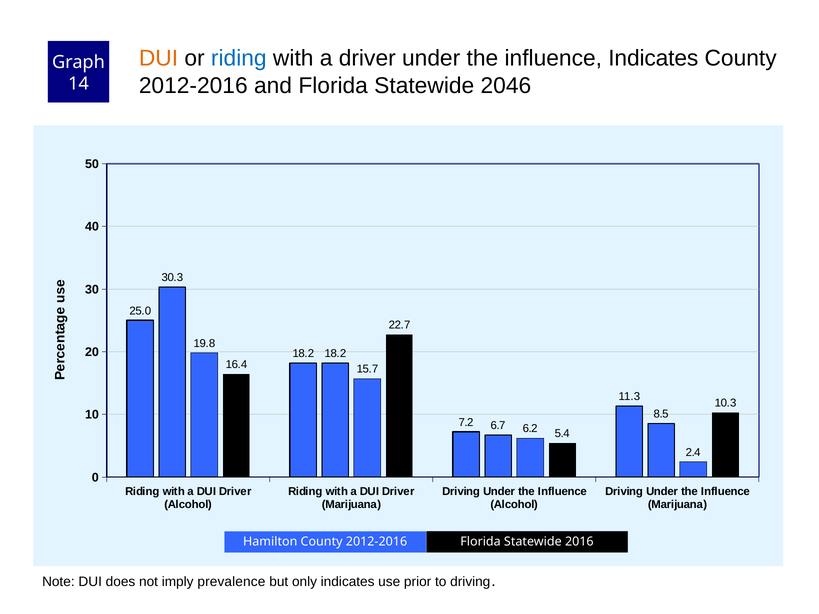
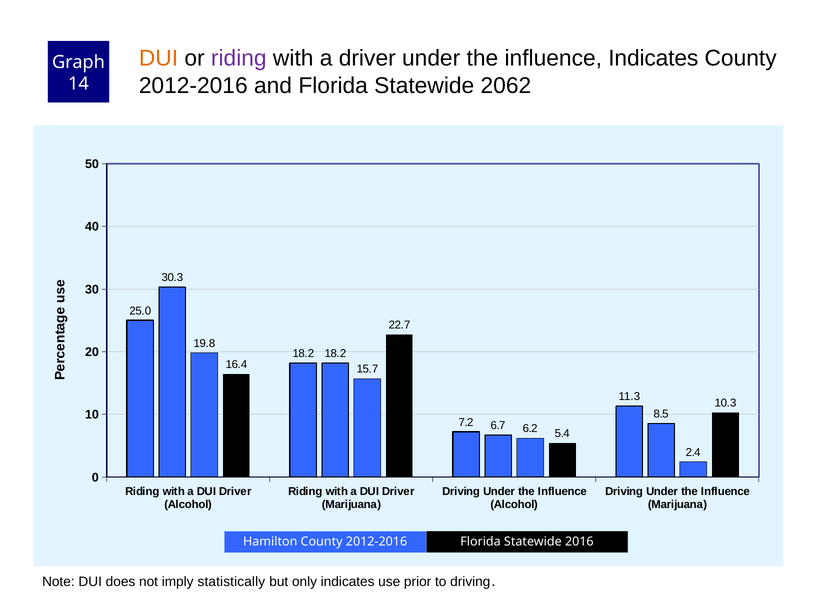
riding at (239, 58) colour: blue -> purple
2046: 2046 -> 2062
prevalence: prevalence -> statistically
